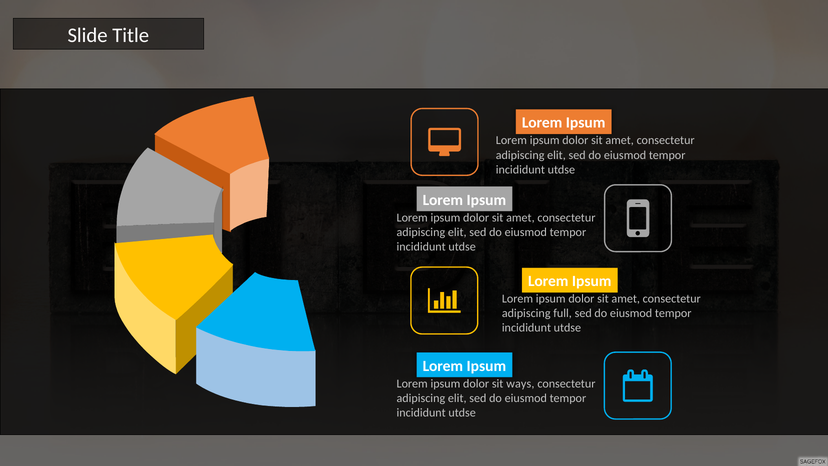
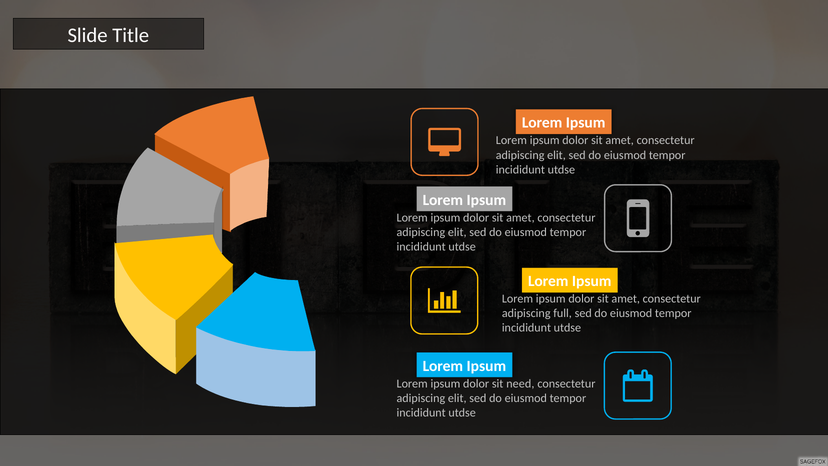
ways: ways -> need
